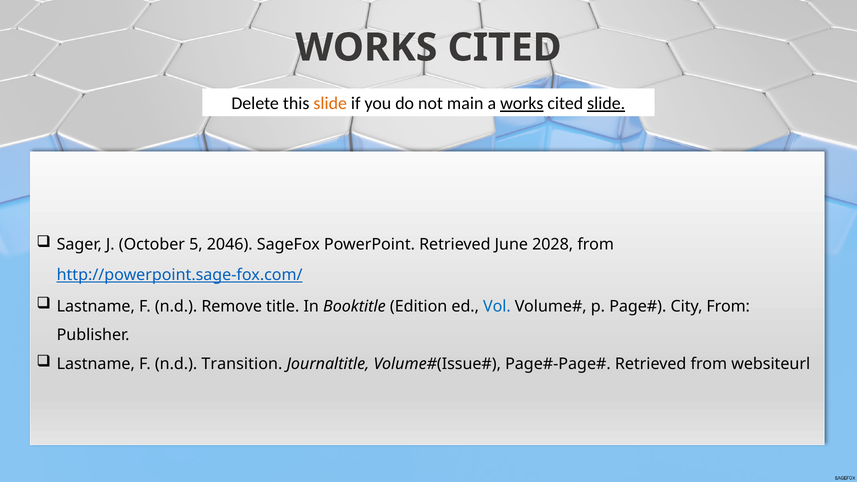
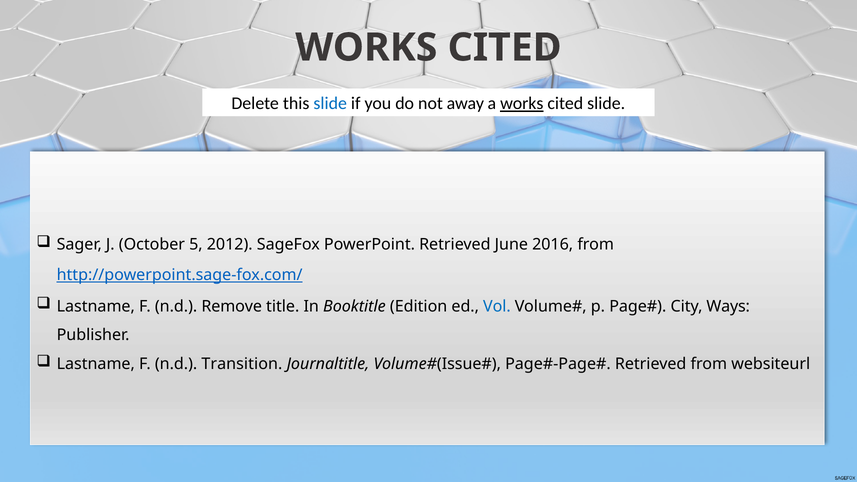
slide at (330, 104) colour: orange -> blue
main: main -> away
slide at (606, 104) underline: present -> none
2046: 2046 -> 2012
2028: 2028 -> 2016
City From: From -> Ways
